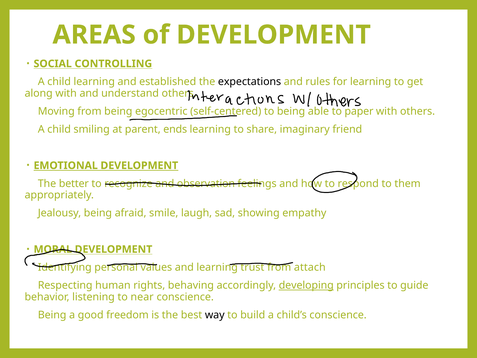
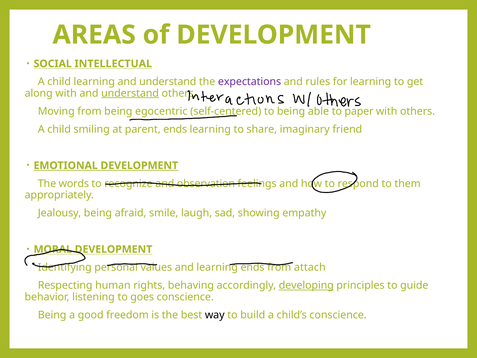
CONTROLLING: CONTROLLING -> INTELLECTUAL
learning and established: established -> understand
expectations colour: black -> purple
understand at (130, 93) underline: none -> present
better: better -> words
learning trust: trust -> ends
near: near -> goes
